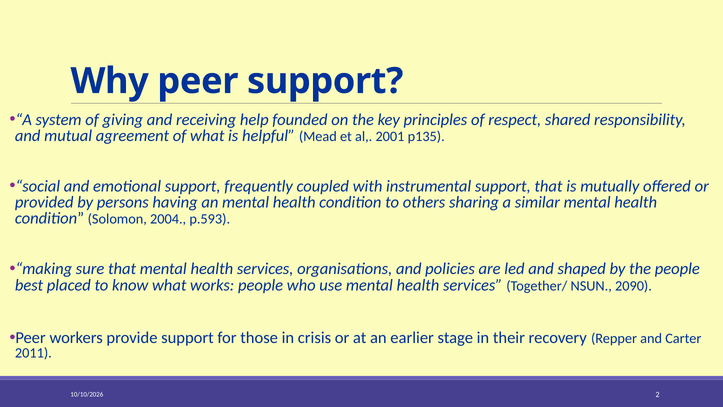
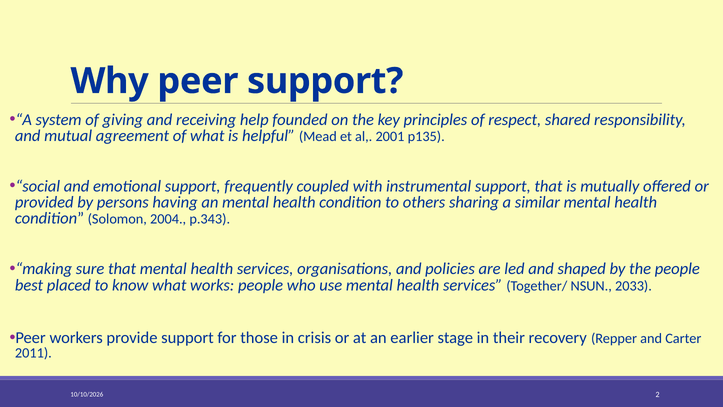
p.593: p.593 -> p.343
2090: 2090 -> 2033
